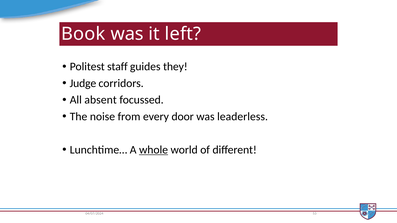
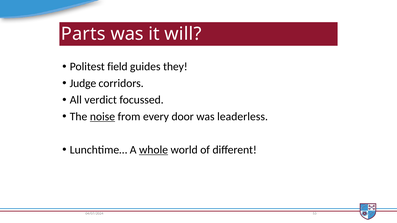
Book: Book -> Parts
left: left -> will
staff: staff -> field
absent: absent -> verdict
noise underline: none -> present
